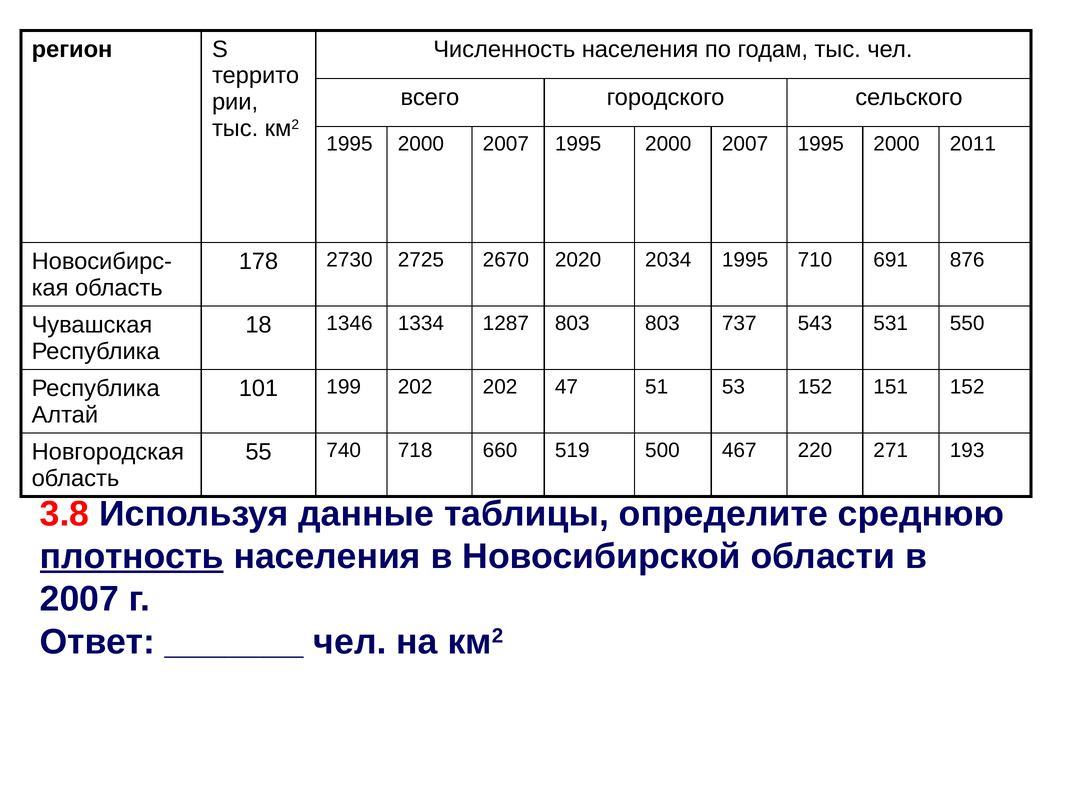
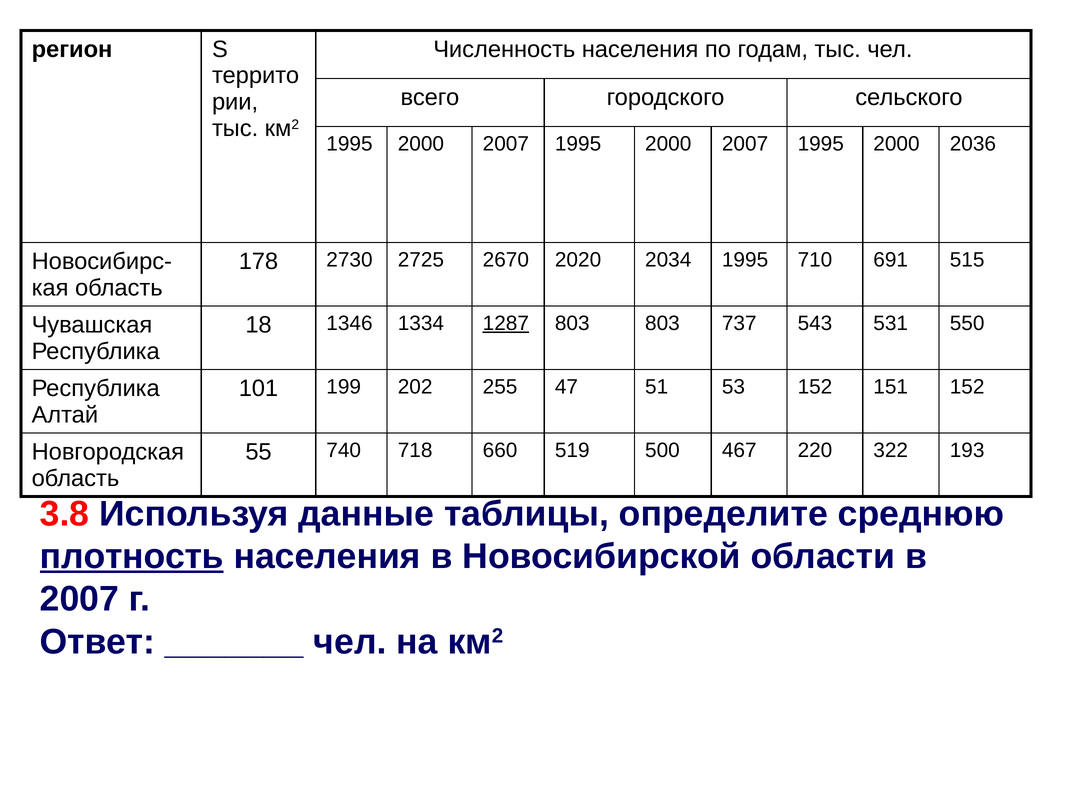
2011: 2011 -> 2036
876: 876 -> 515
1287 underline: none -> present
202 202: 202 -> 255
271: 271 -> 322
